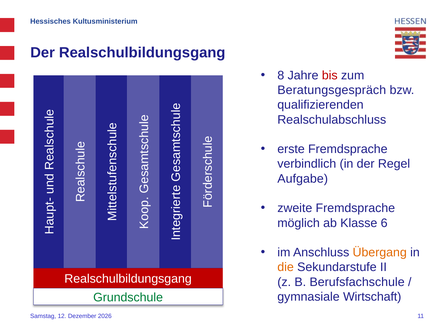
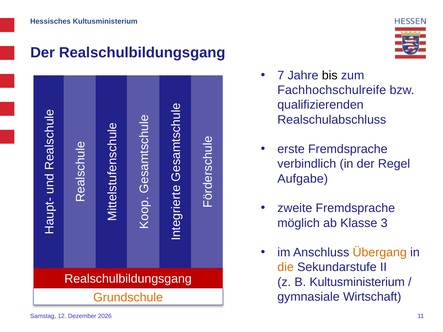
8: 8 -> 7
bis colour: red -> black
Beratungsgespräch: Beratungsgespräch -> Fachhochschulreife
6: 6 -> 3
B Berufsfachschule: Berufsfachschule -> Kultusministerium
Grundschule colour: green -> orange
